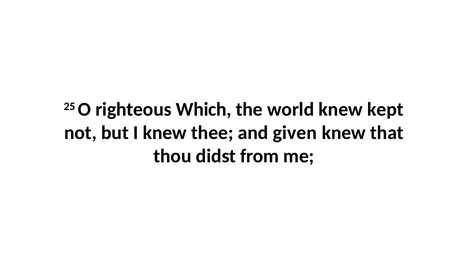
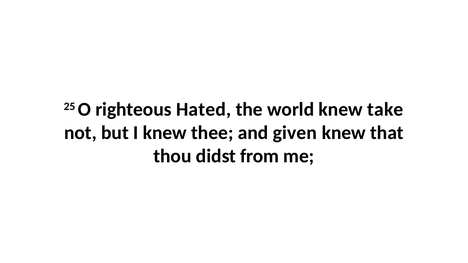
Which: Which -> Hated
kept: kept -> take
